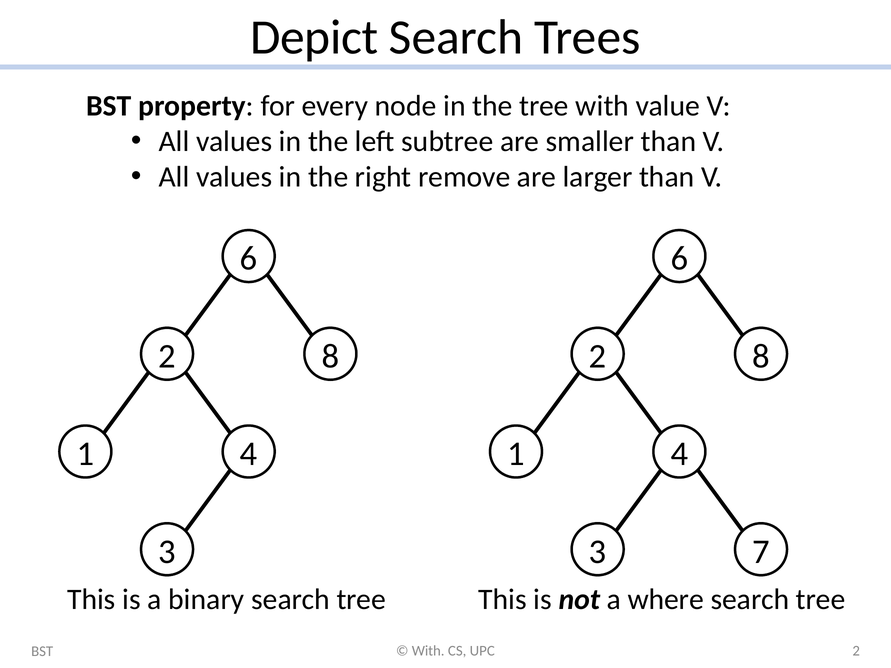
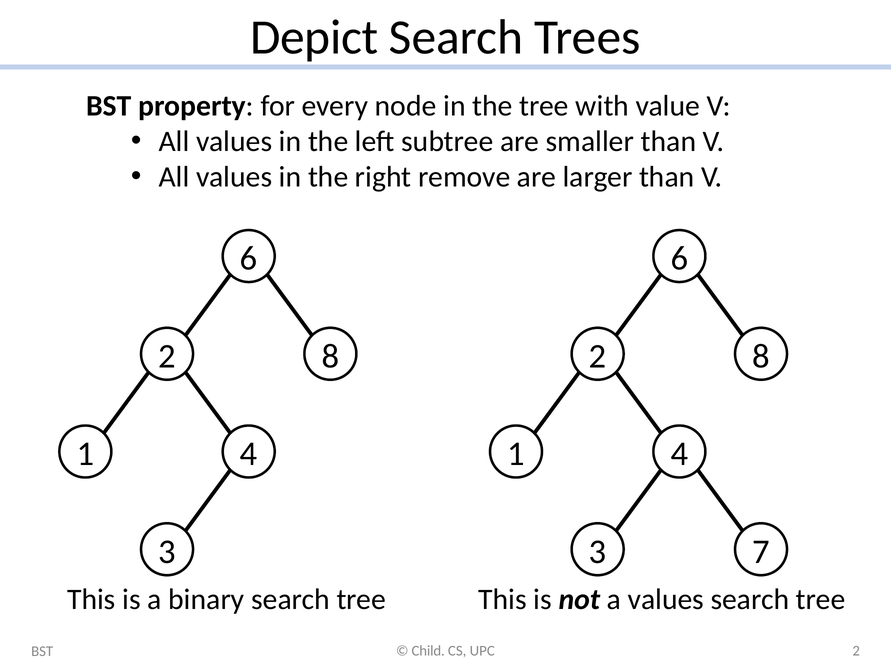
a where: where -> values
With at (428, 651): With -> Child
